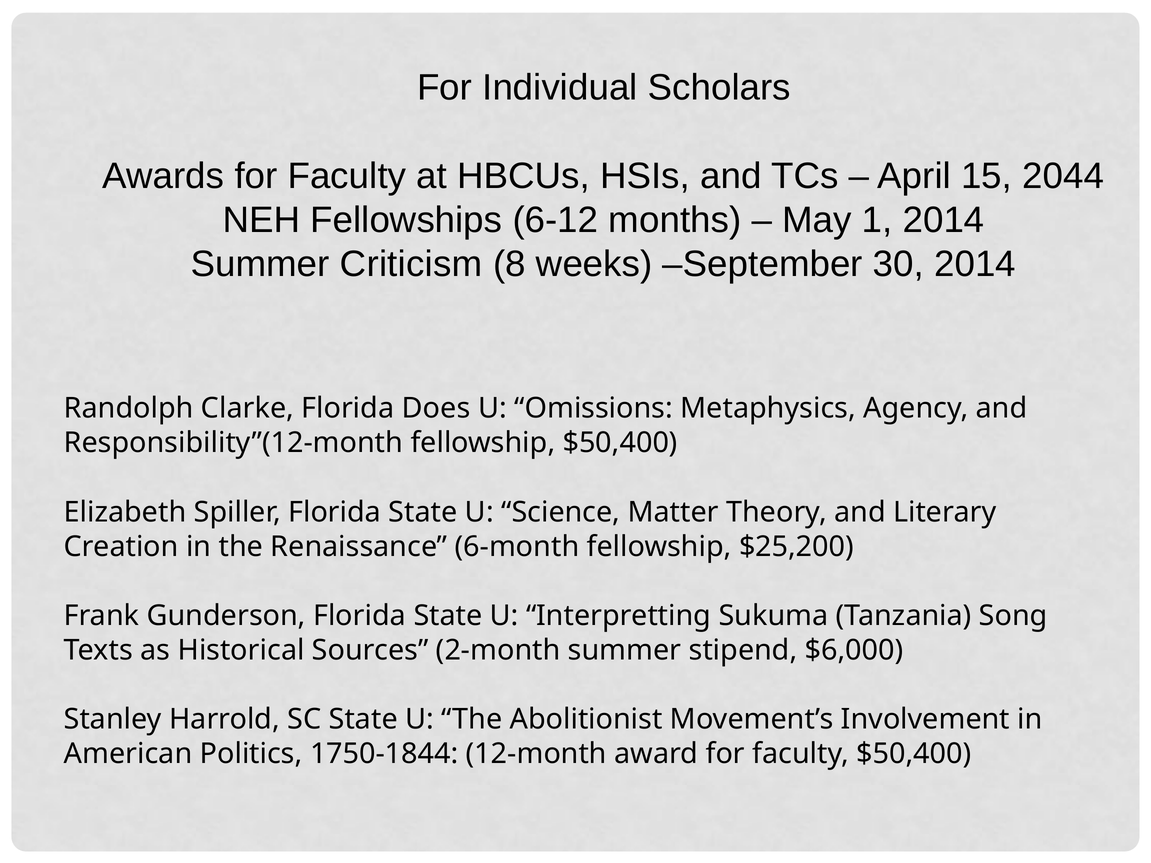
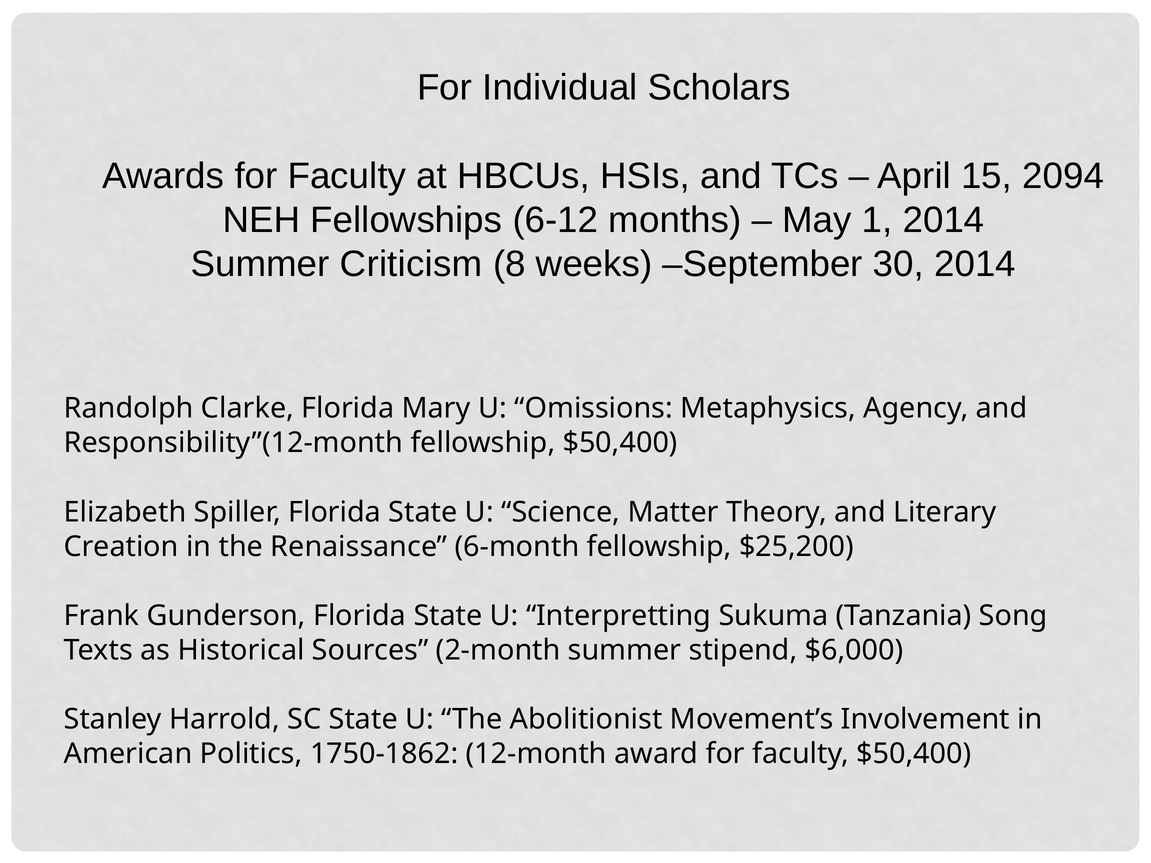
2044: 2044 -> 2094
Does: Does -> Mary
1750-1844: 1750-1844 -> 1750-1862
